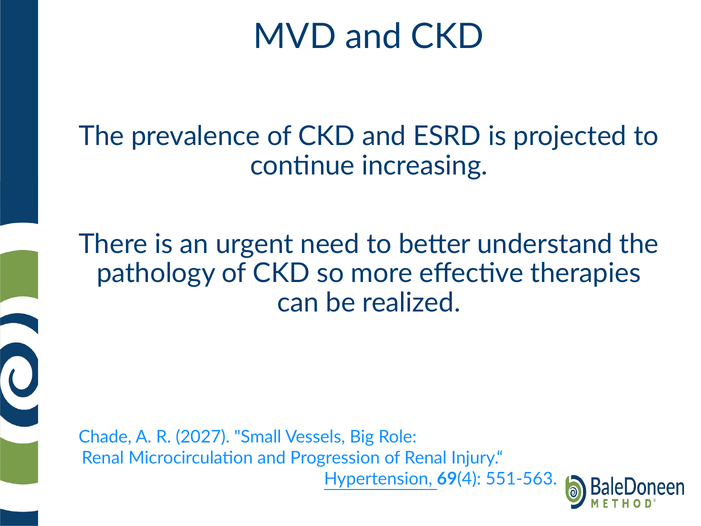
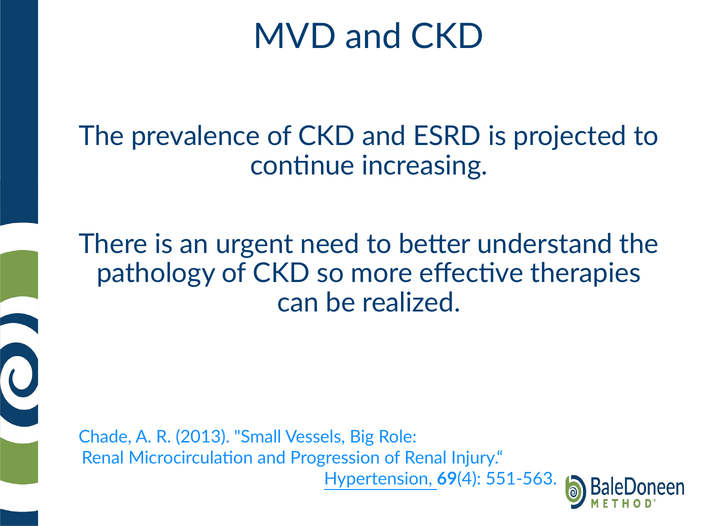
2027: 2027 -> 2013
